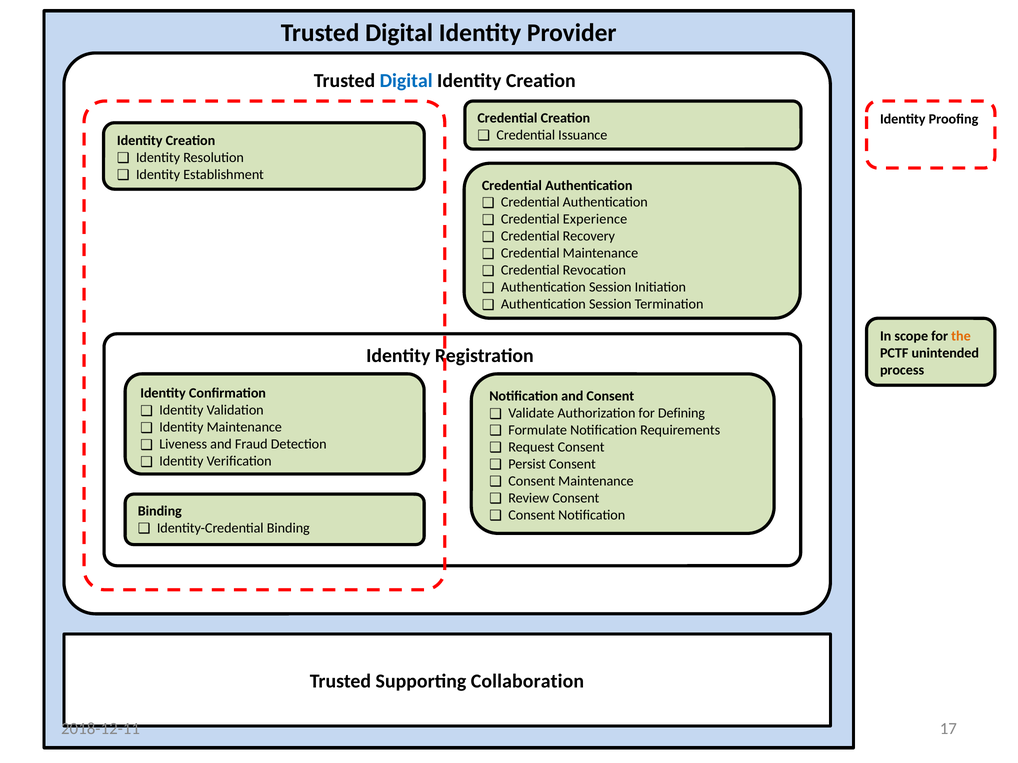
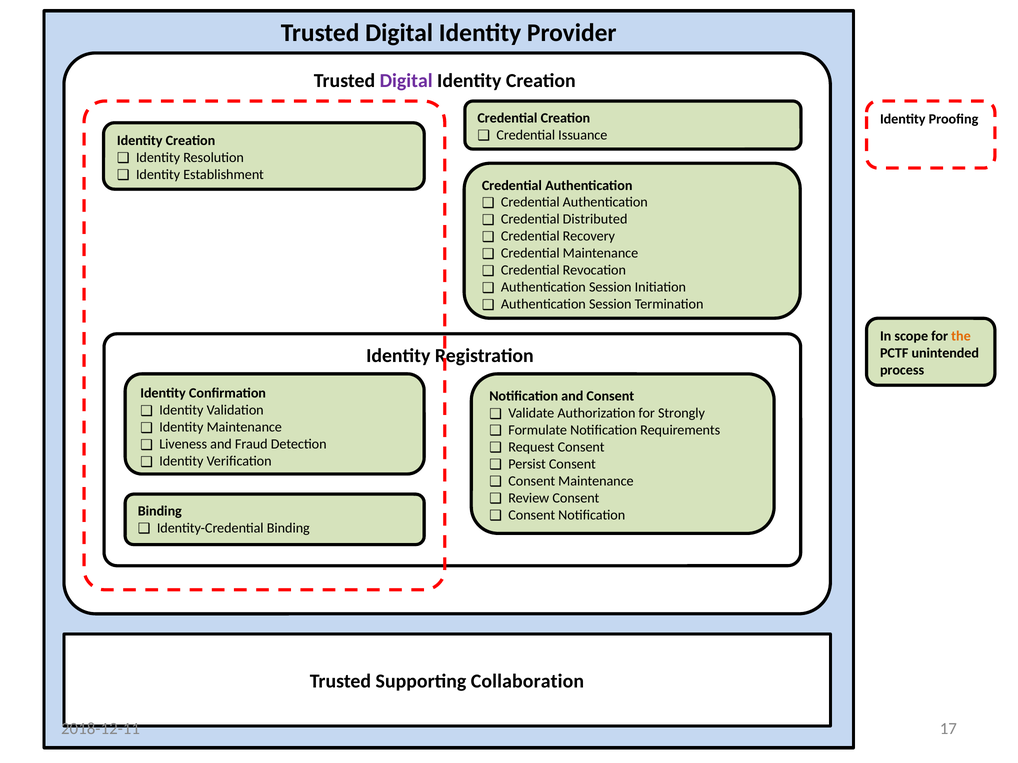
Digital at (406, 81) colour: blue -> purple
Experience: Experience -> Distributed
Defining: Defining -> Strongly
